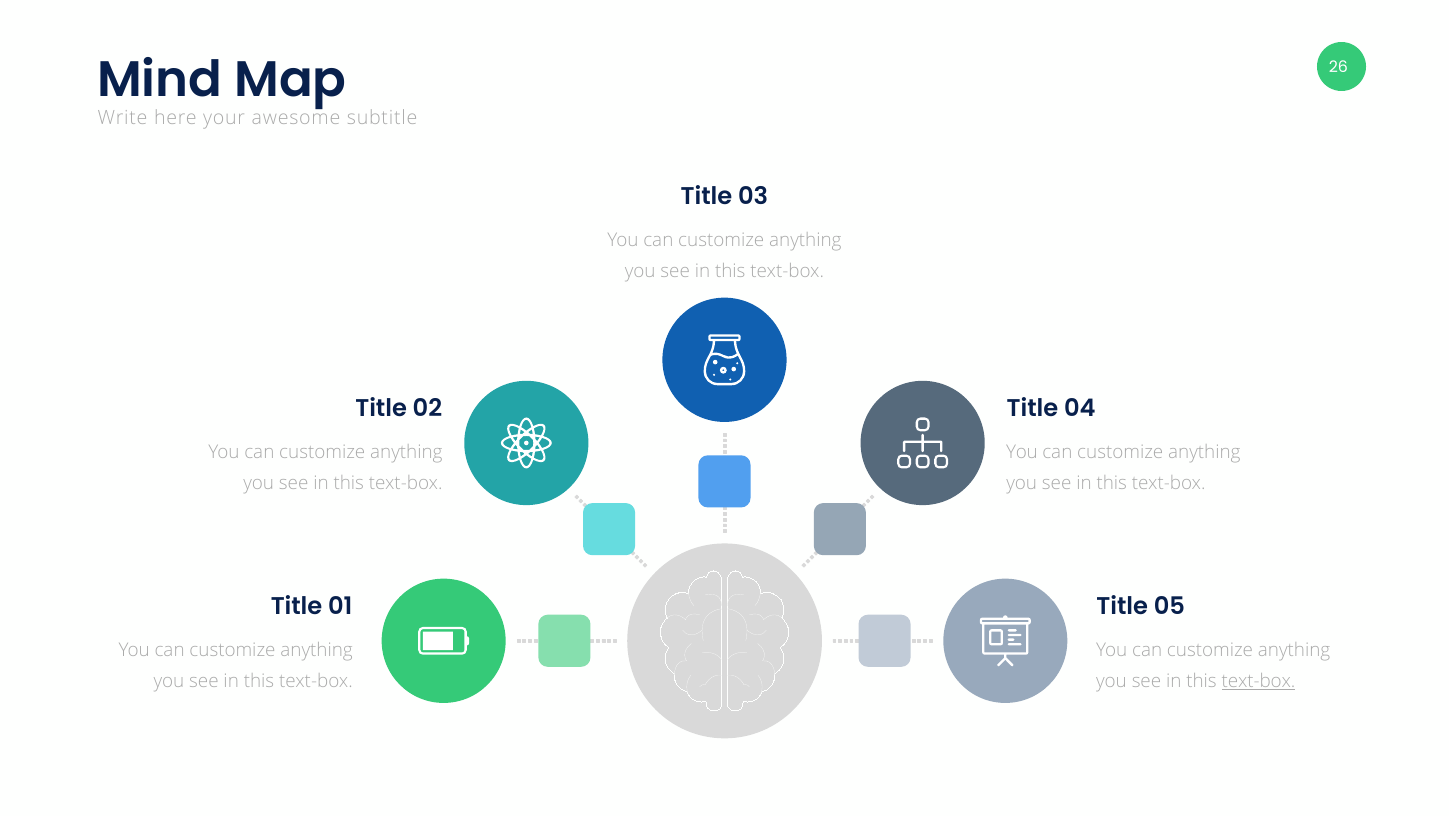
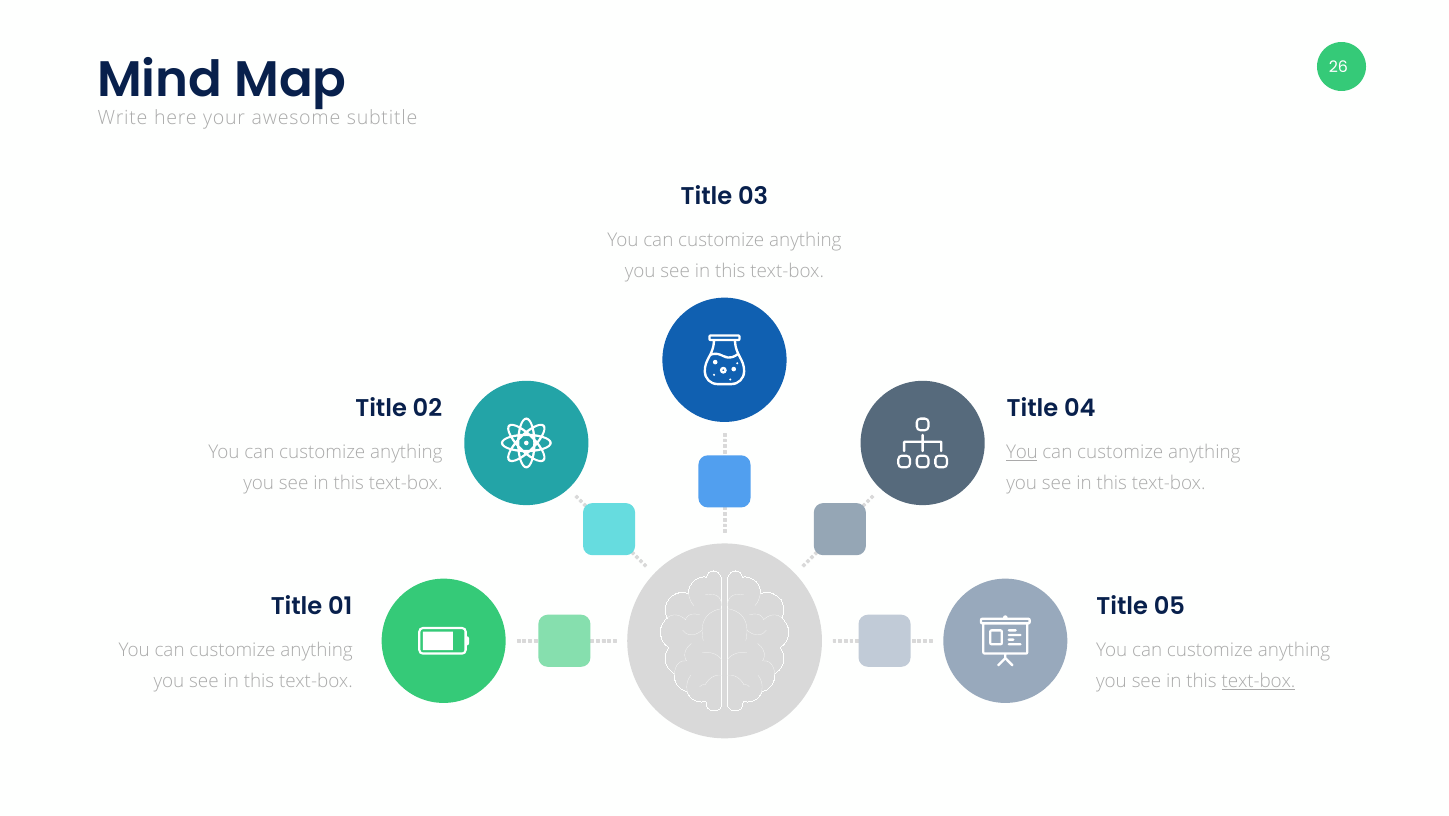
You at (1022, 452) underline: none -> present
